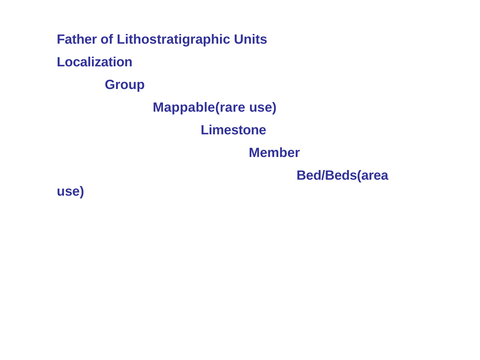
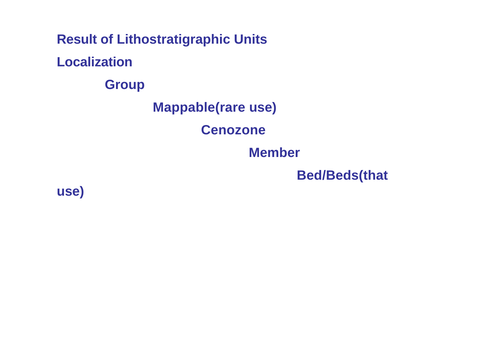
Father: Father -> Result
Limestone: Limestone -> Cenozone
Bed/Beds(area: Bed/Beds(area -> Bed/Beds(that
